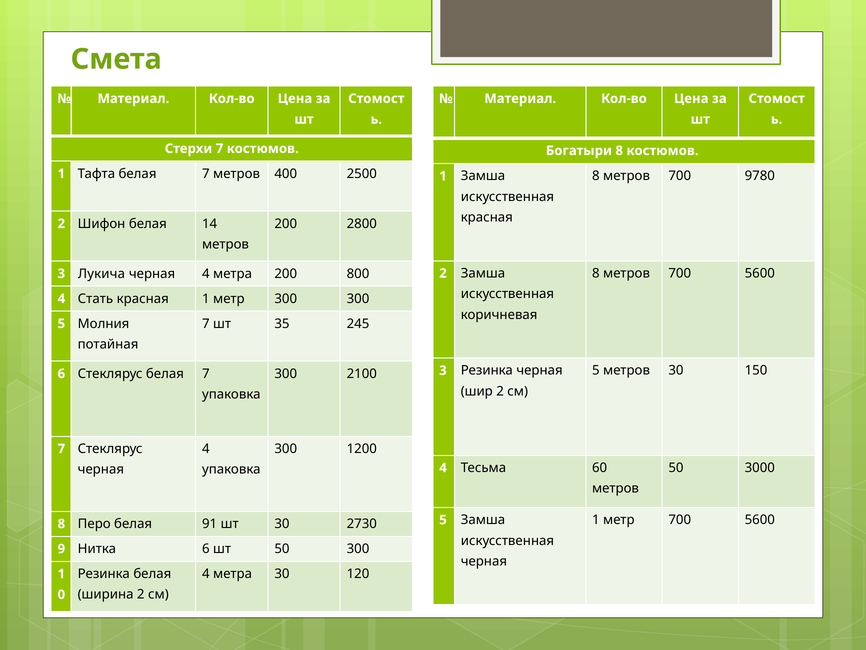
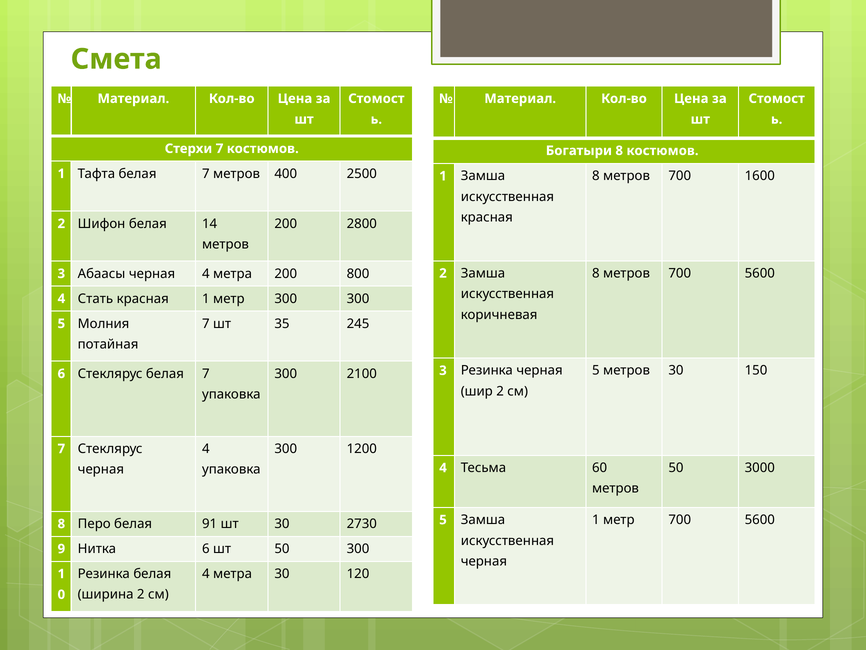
9780: 9780 -> 1600
Лукича: Лукича -> Абаасы
